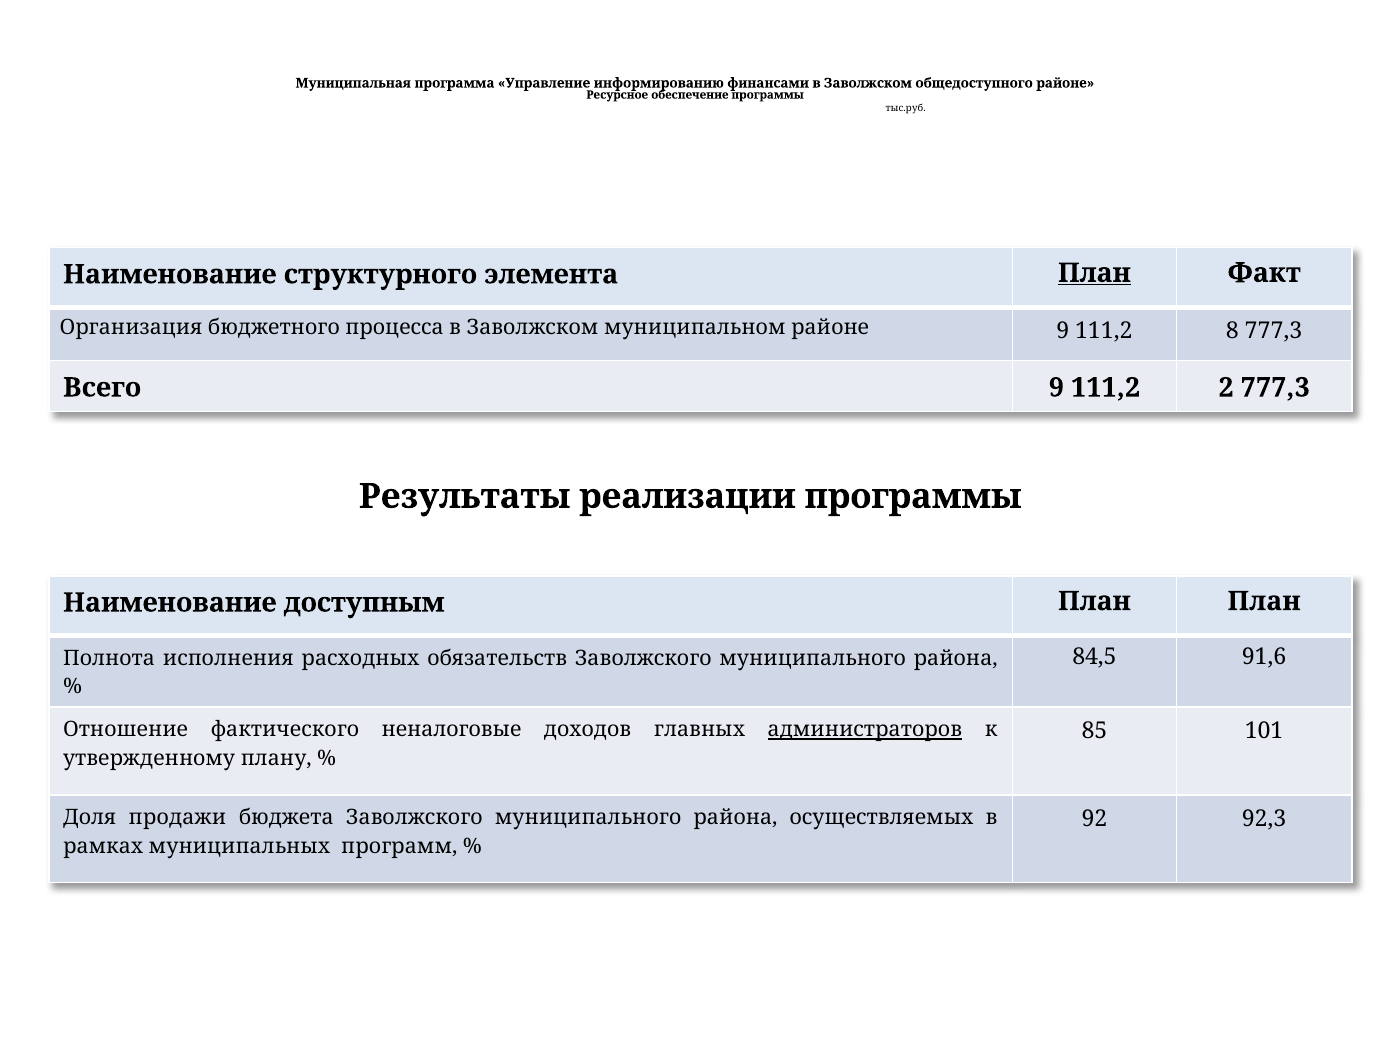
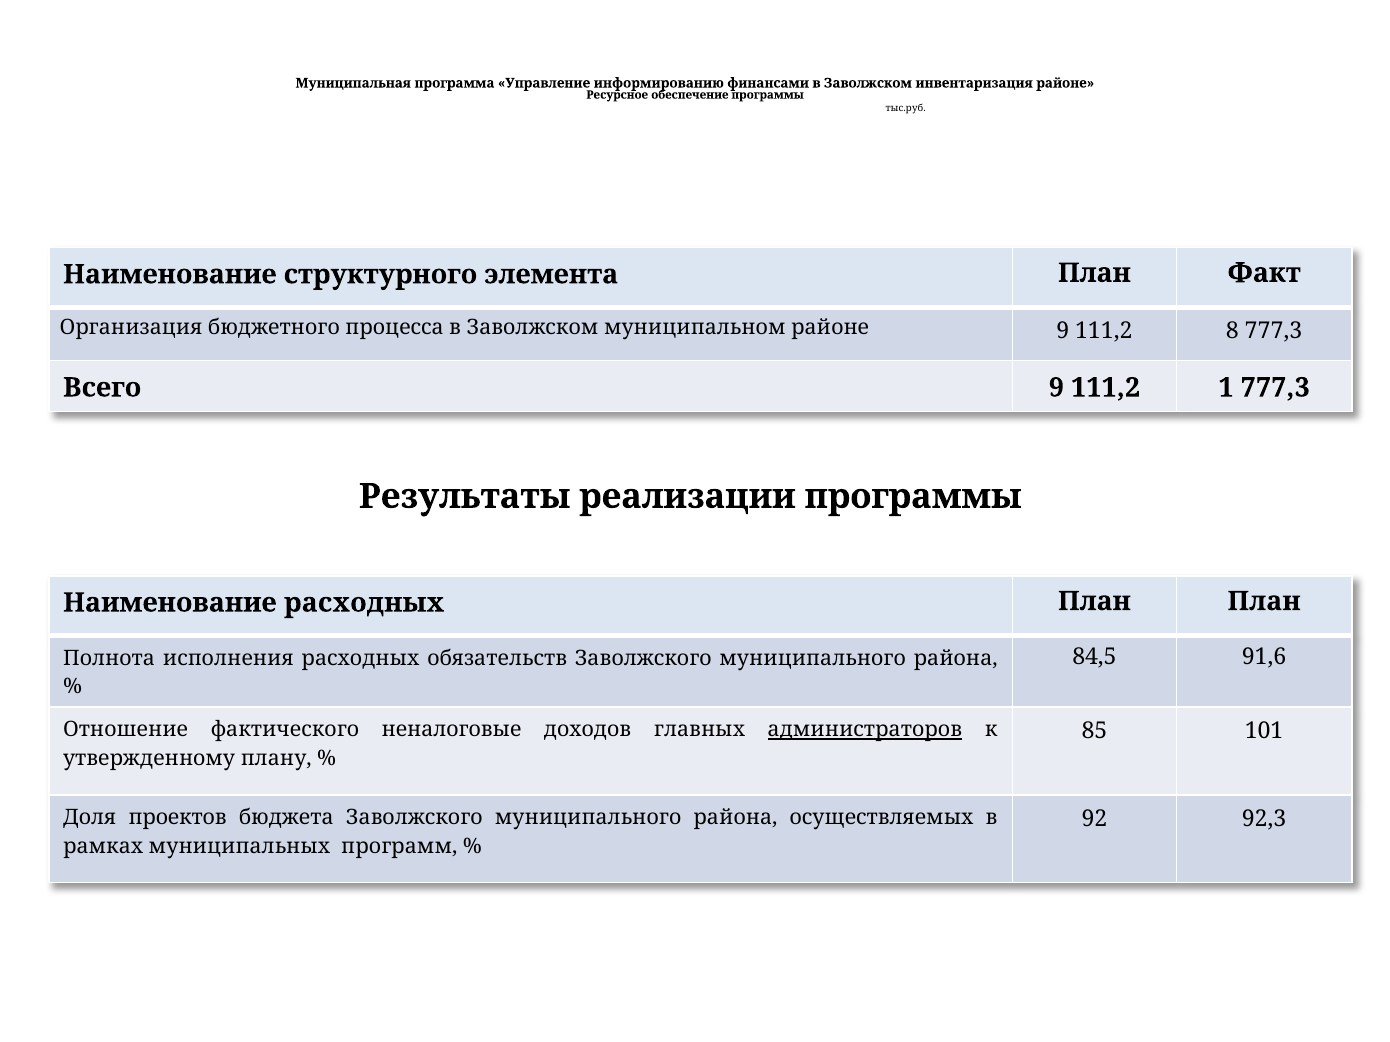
общедоступного: общедоступного -> инвентаризация
План at (1094, 273) underline: present -> none
2: 2 -> 1
Наименование доступным: доступным -> расходных
продажи: продажи -> проектов
